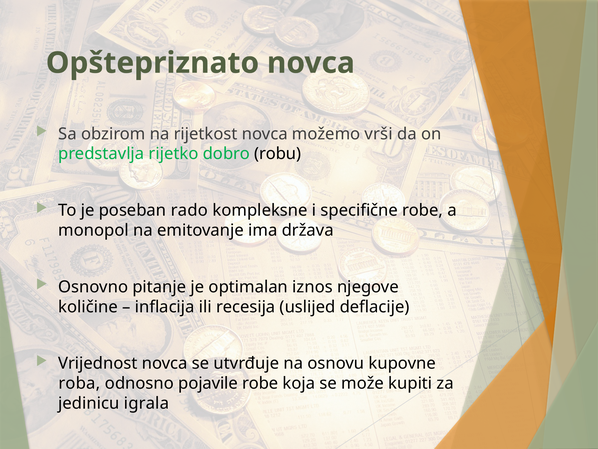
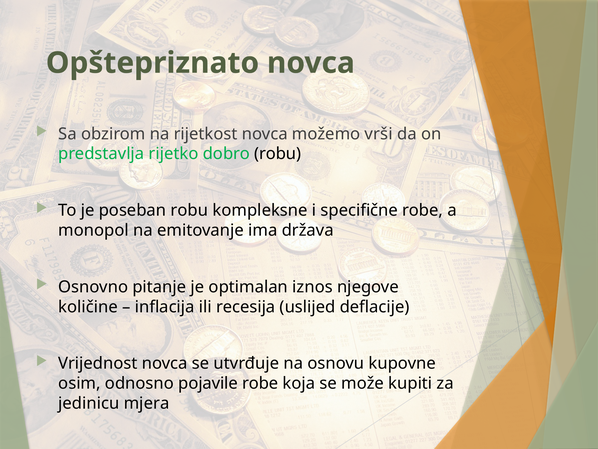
poseban rado: rado -> robu
roba: roba -> osim
igrala: igrala -> mjera
